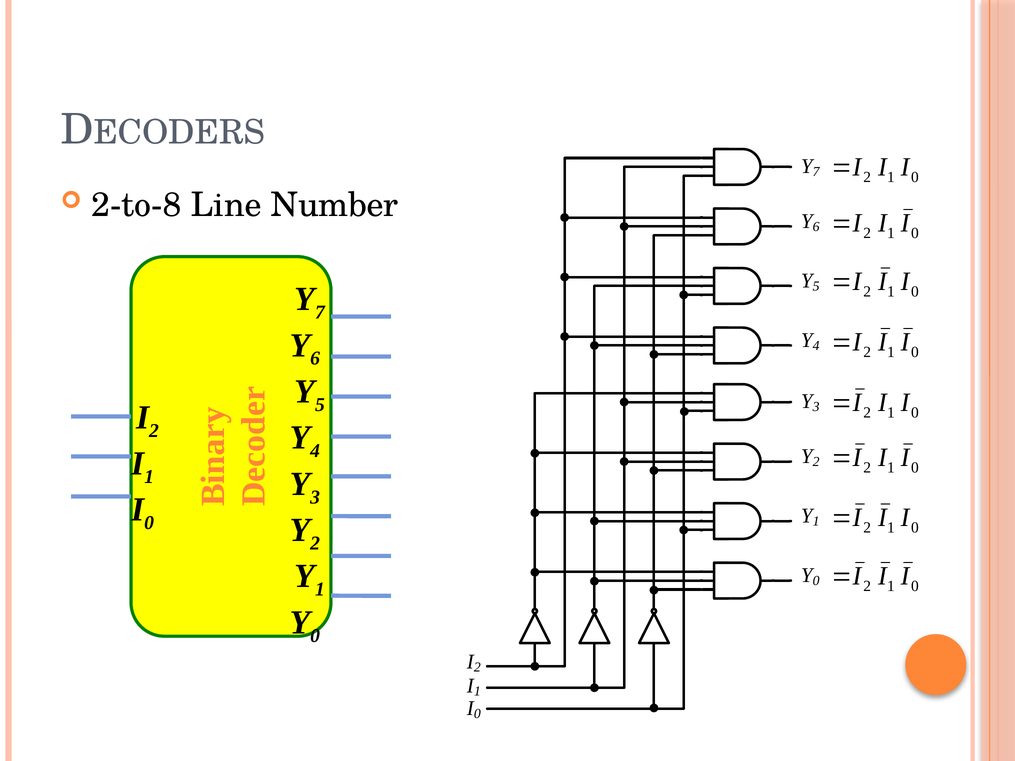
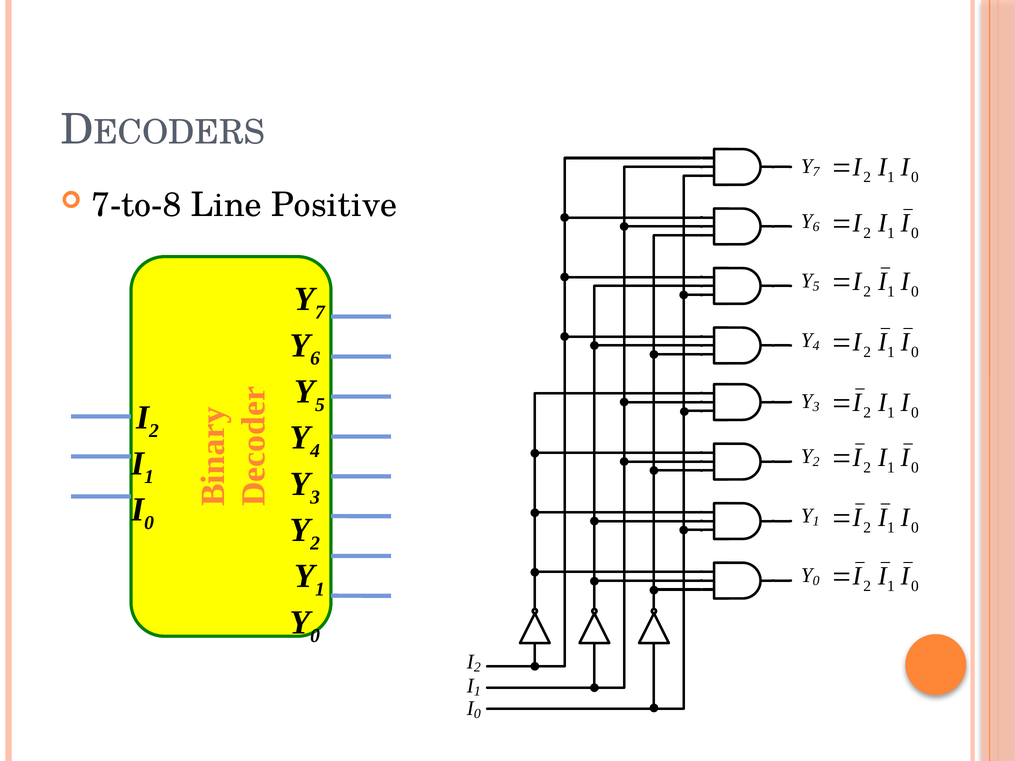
2-to-8: 2-to-8 -> 7-to-8
Number: Number -> Positive
